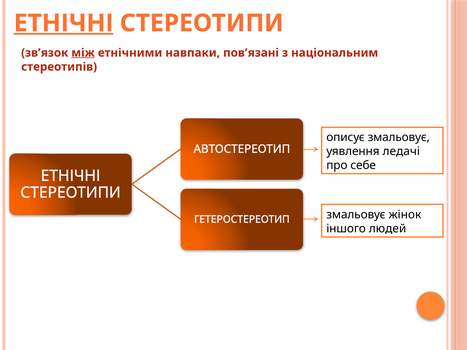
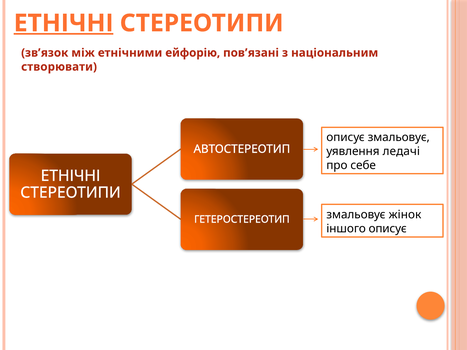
між underline: present -> none
навпаки: навпаки -> ейфорію
стереотипів: стереотипів -> створювати
іншого людей: людей -> описує
